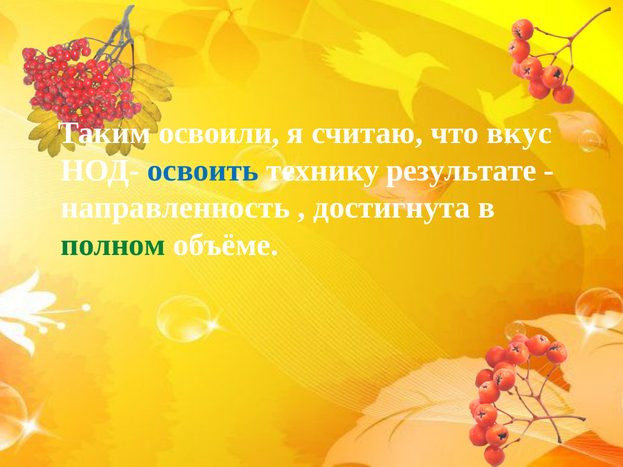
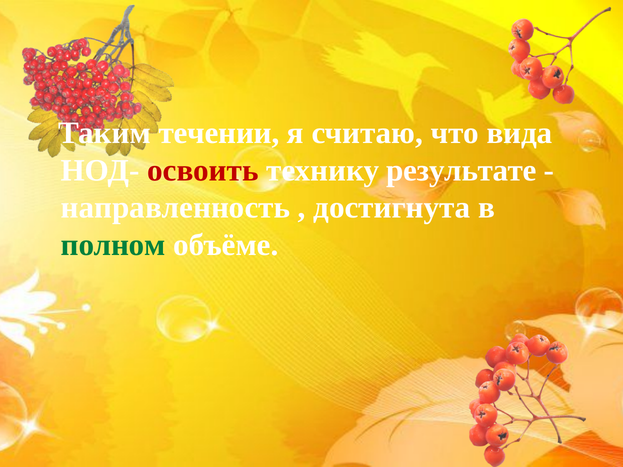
освоили: освоили -> течении
вкус: вкус -> вида
освоить colour: blue -> red
